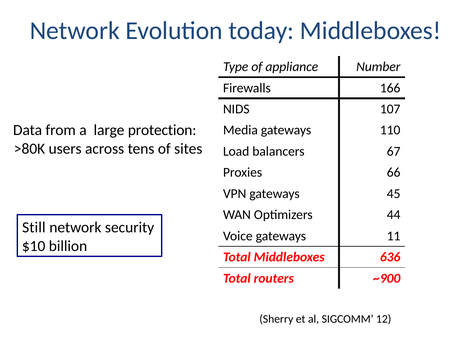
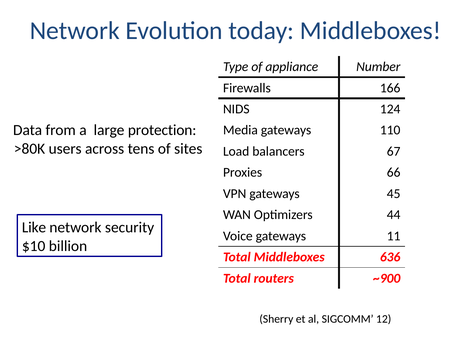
107: 107 -> 124
Still: Still -> Like
